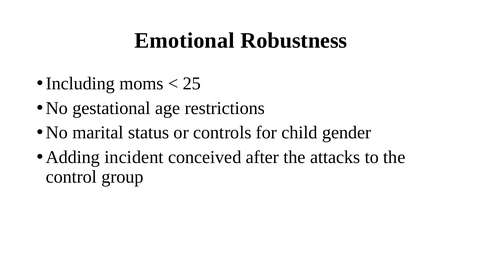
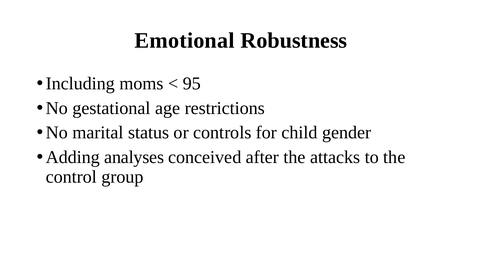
25: 25 -> 95
incident: incident -> analyses
